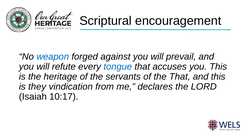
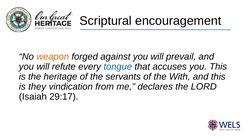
weapon colour: blue -> orange
the That: That -> With
10:17: 10:17 -> 29:17
